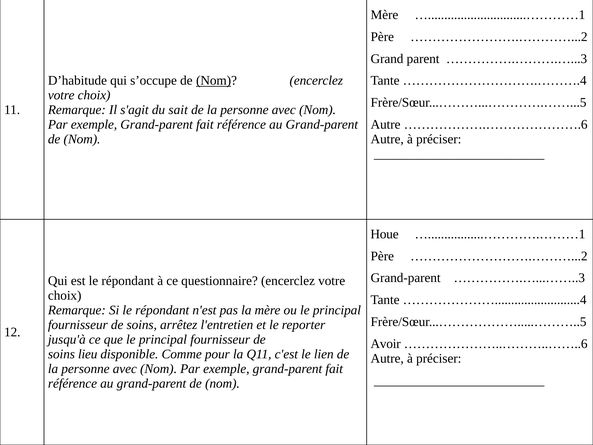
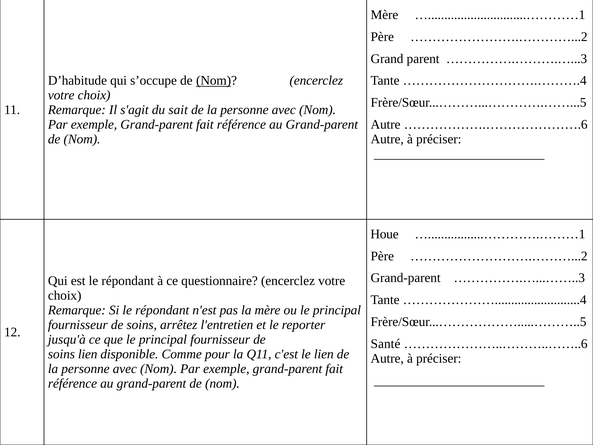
Avoir: Avoir -> Santé
soins lieu: lieu -> lien
